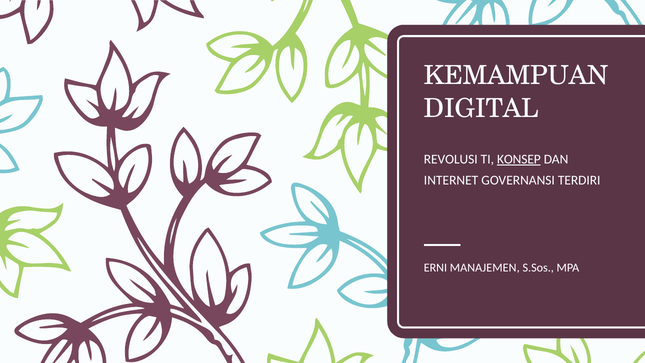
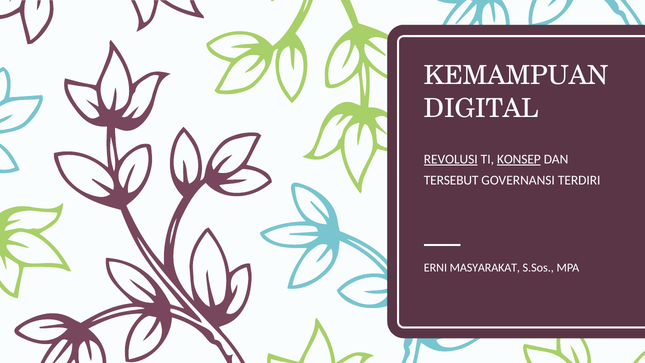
REVOLUSI underline: none -> present
INTERNET: INTERNET -> TERSEBUT
MANAJEMEN: MANAJEMEN -> MASYARAKAT
